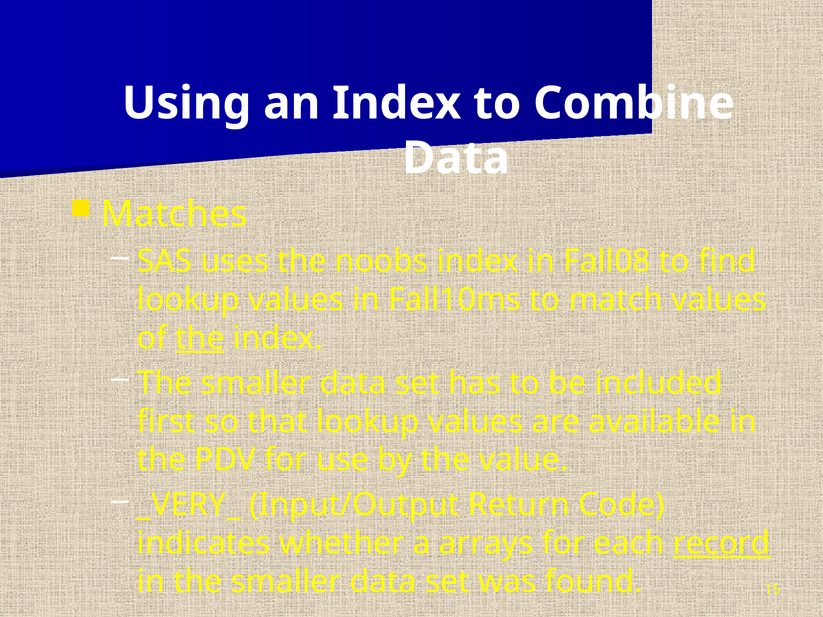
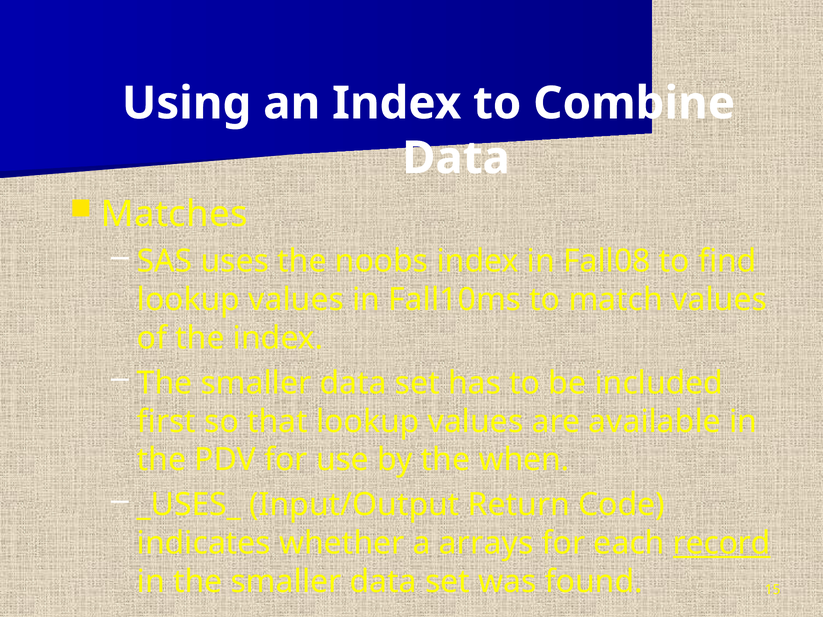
the at (200, 338) underline: present -> none
value: value -> when
_VERY_: _VERY_ -> _USES_
